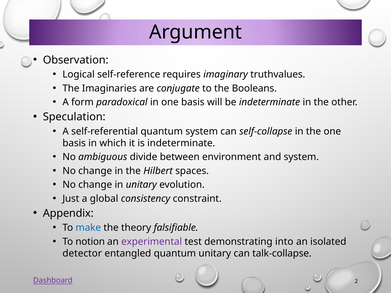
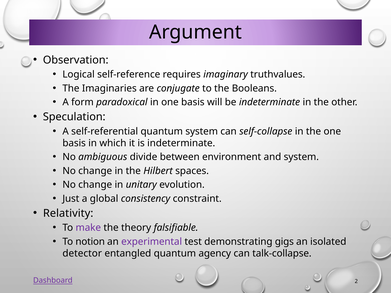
Appendix: Appendix -> Relativity
make colour: blue -> purple
into: into -> gigs
quantum unitary: unitary -> agency
